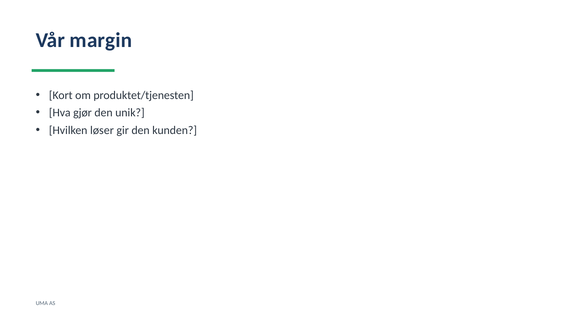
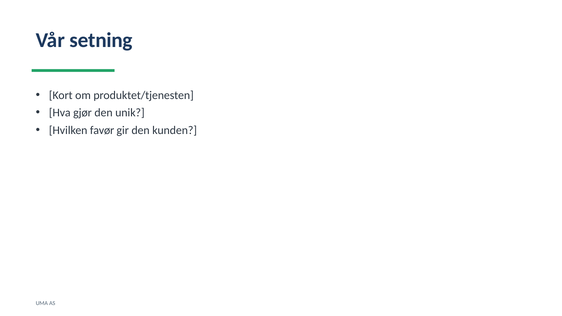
margin: margin -> setning
løser: løser -> favør
